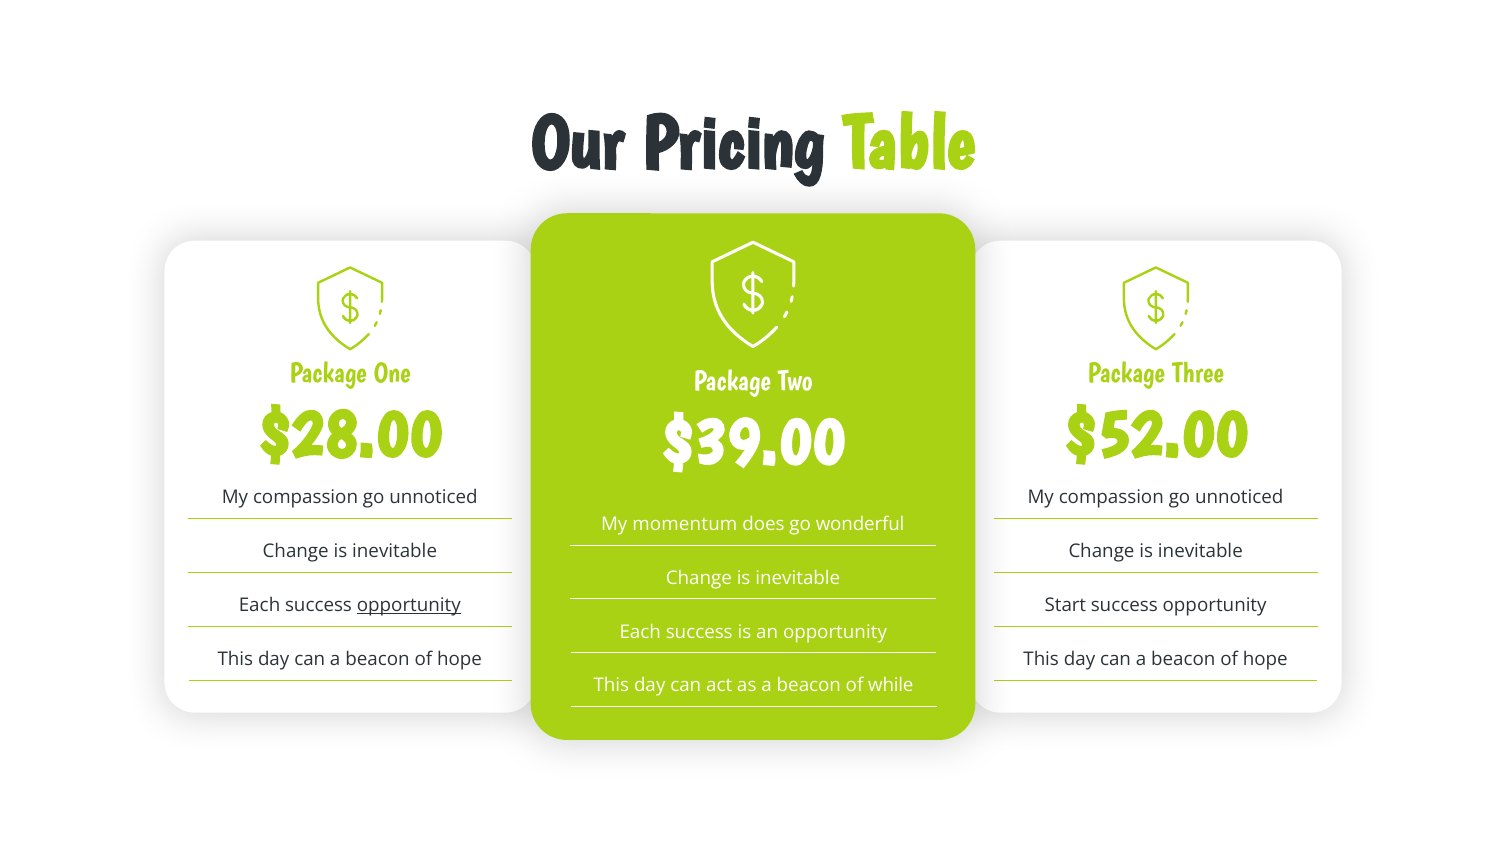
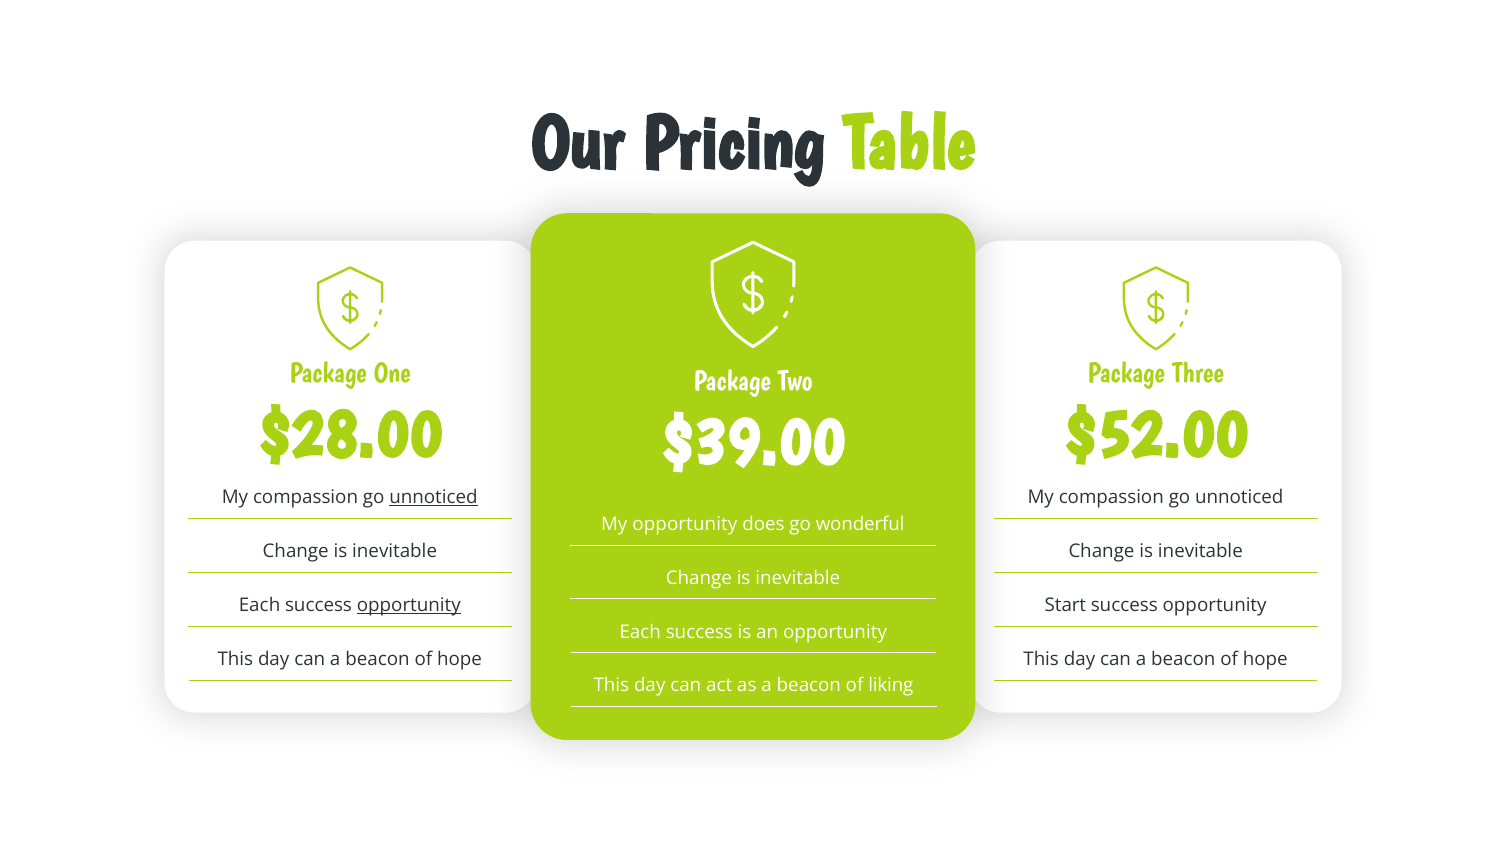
unnoticed at (433, 498) underline: none -> present
My momentum: momentum -> opportunity
while: while -> liking
